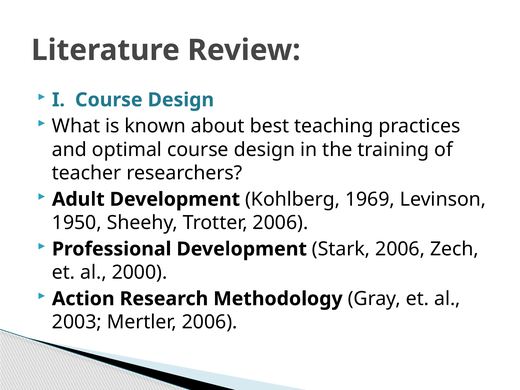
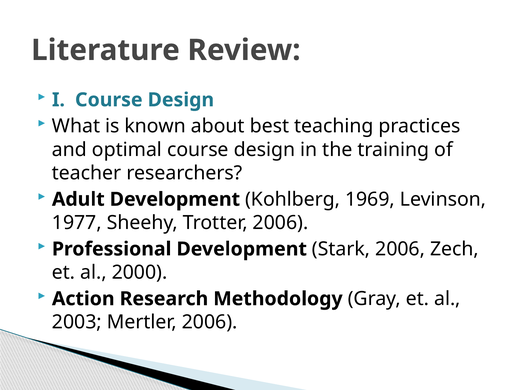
1950: 1950 -> 1977
